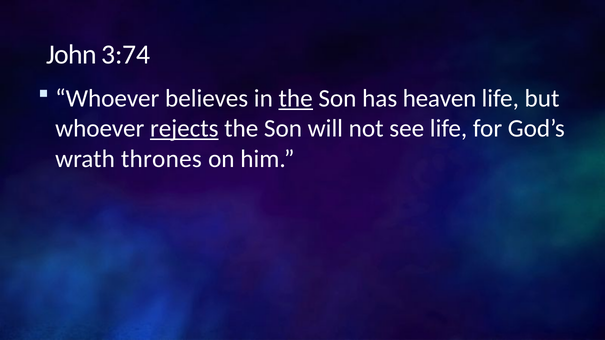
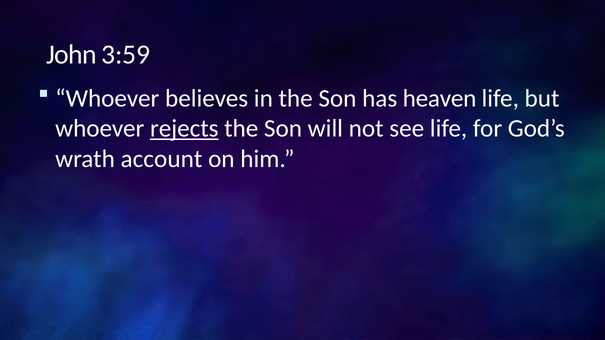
3:74: 3:74 -> 3:59
the at (296, 99) underline: present -> none
thrones: thrones -> account
